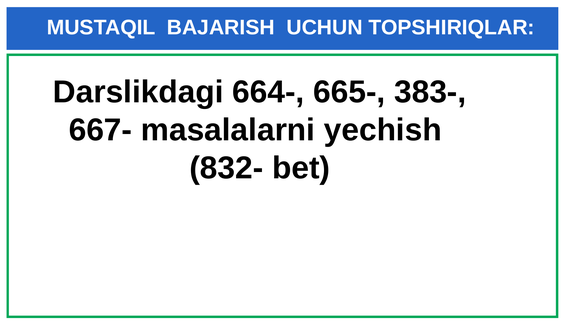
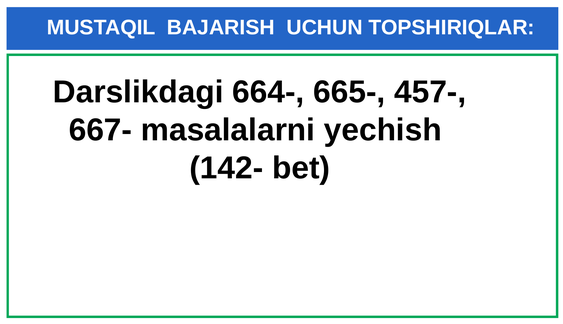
383-: 383- -> 457-
832-: 832- -> 142-
